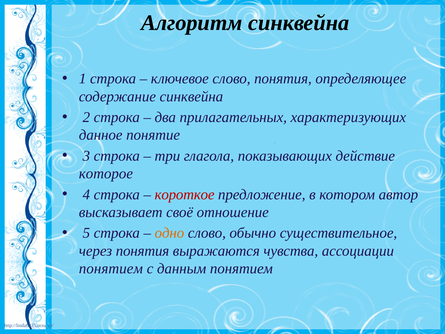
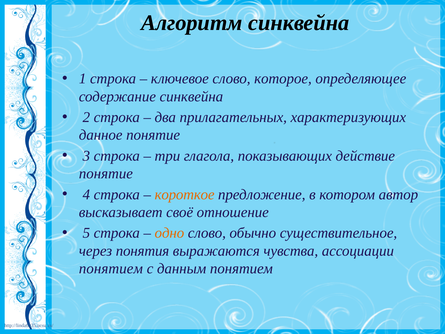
слово понятия: понятия -> которое
которое at (106, 174): которое -> понятие
короткое colour: red -> orange
